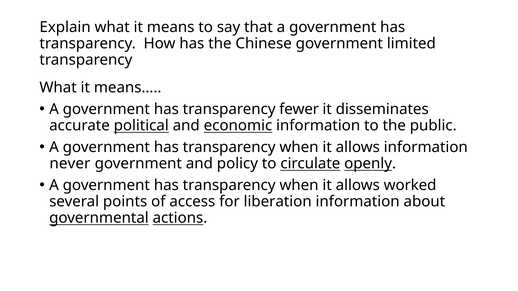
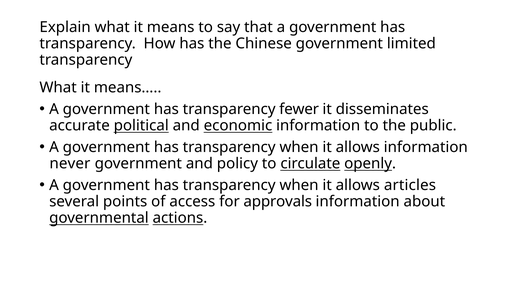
worked: worked -> articles
liberation: liberation -> approvals
